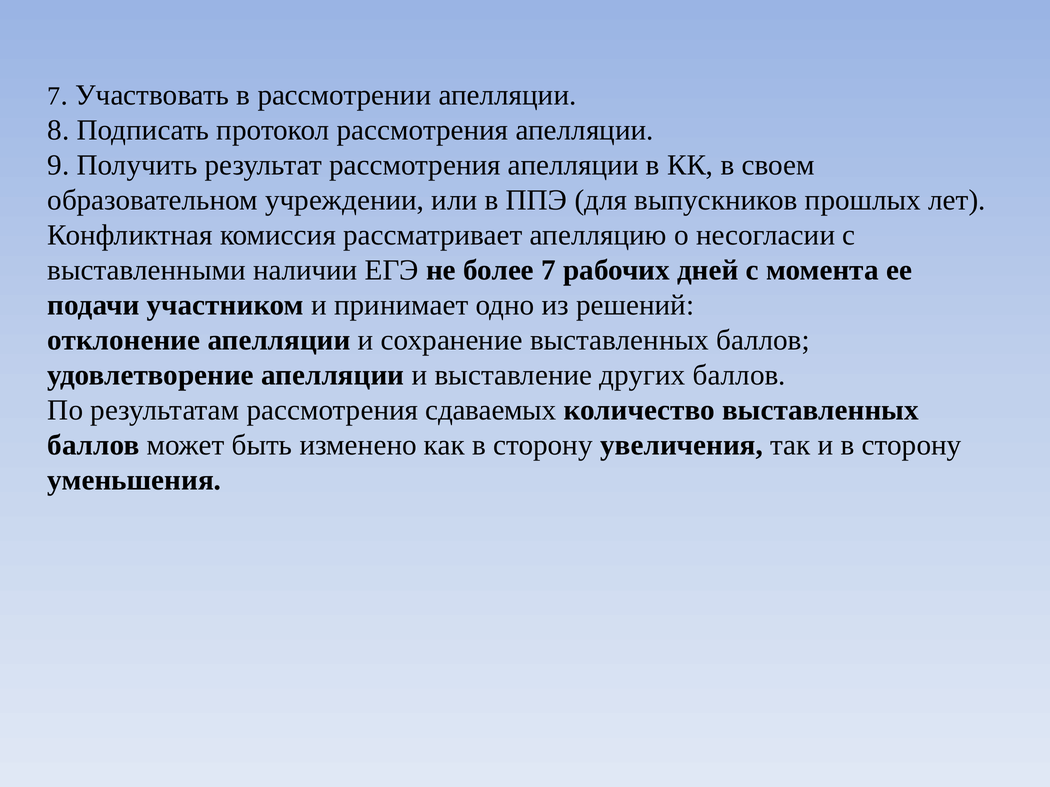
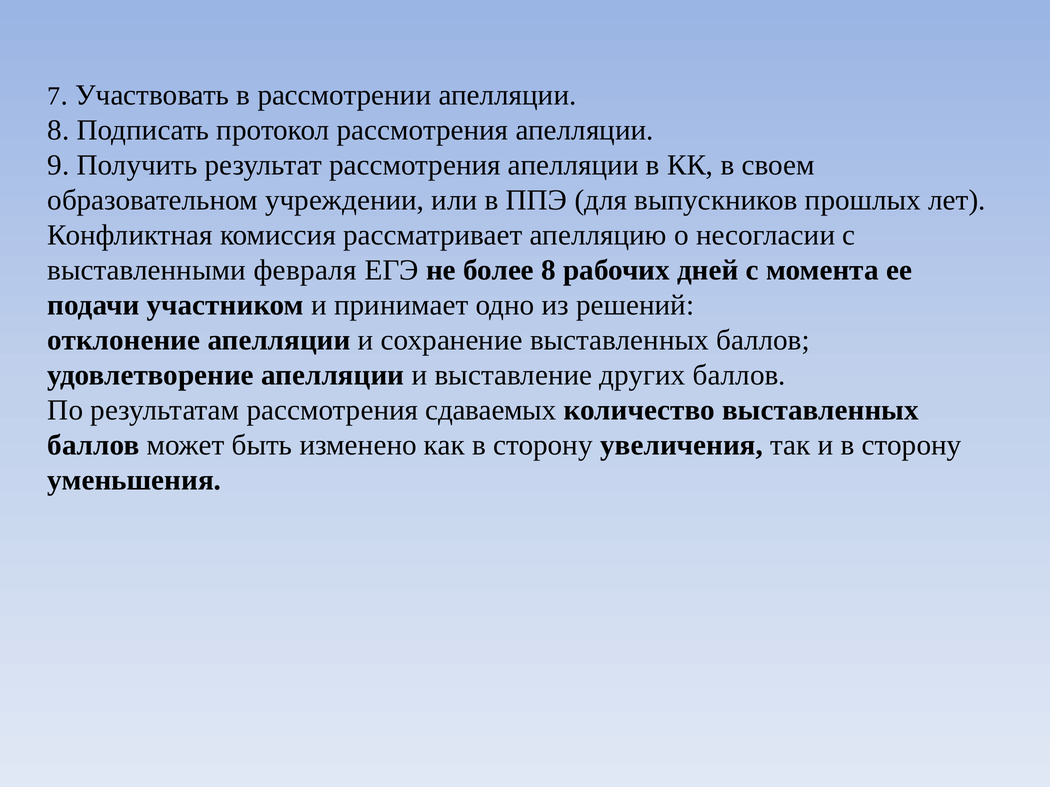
наличии: наличии -> февраля
более 7: 7 -> 8
